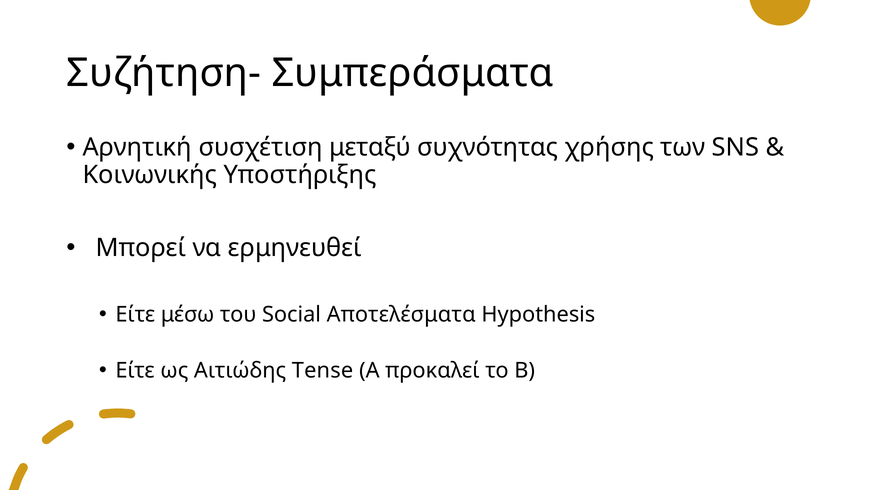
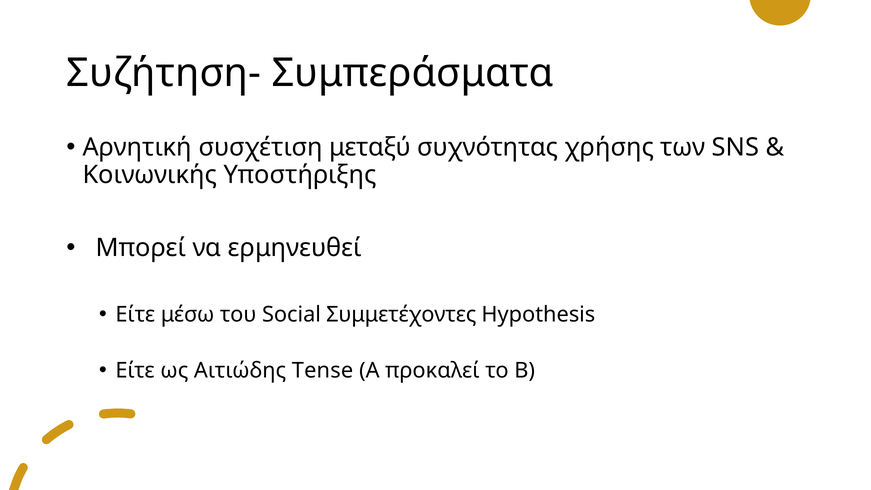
Αποτελέσματα: Αποτελέσματα -> Συμμετέχοντες
